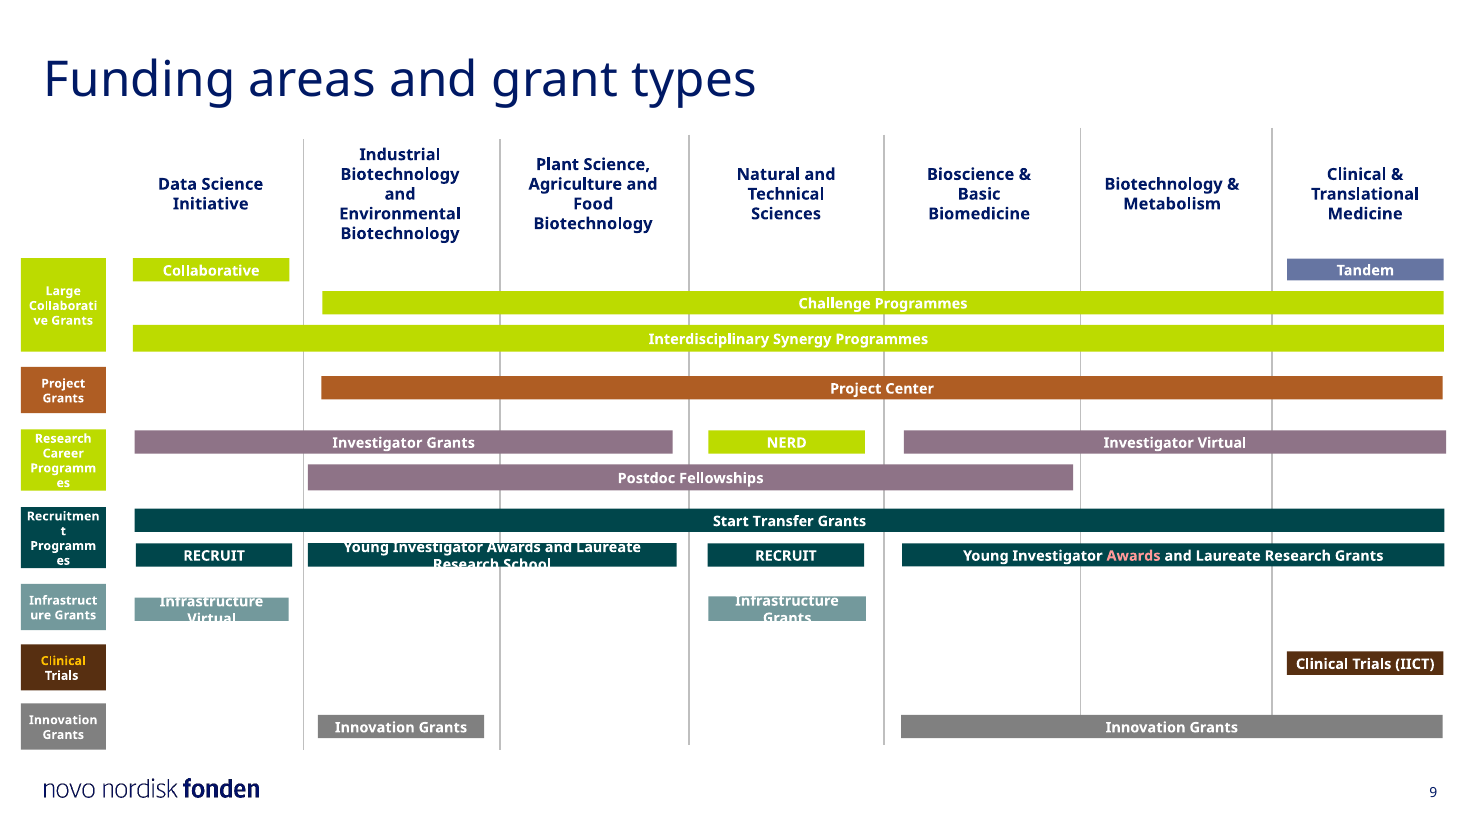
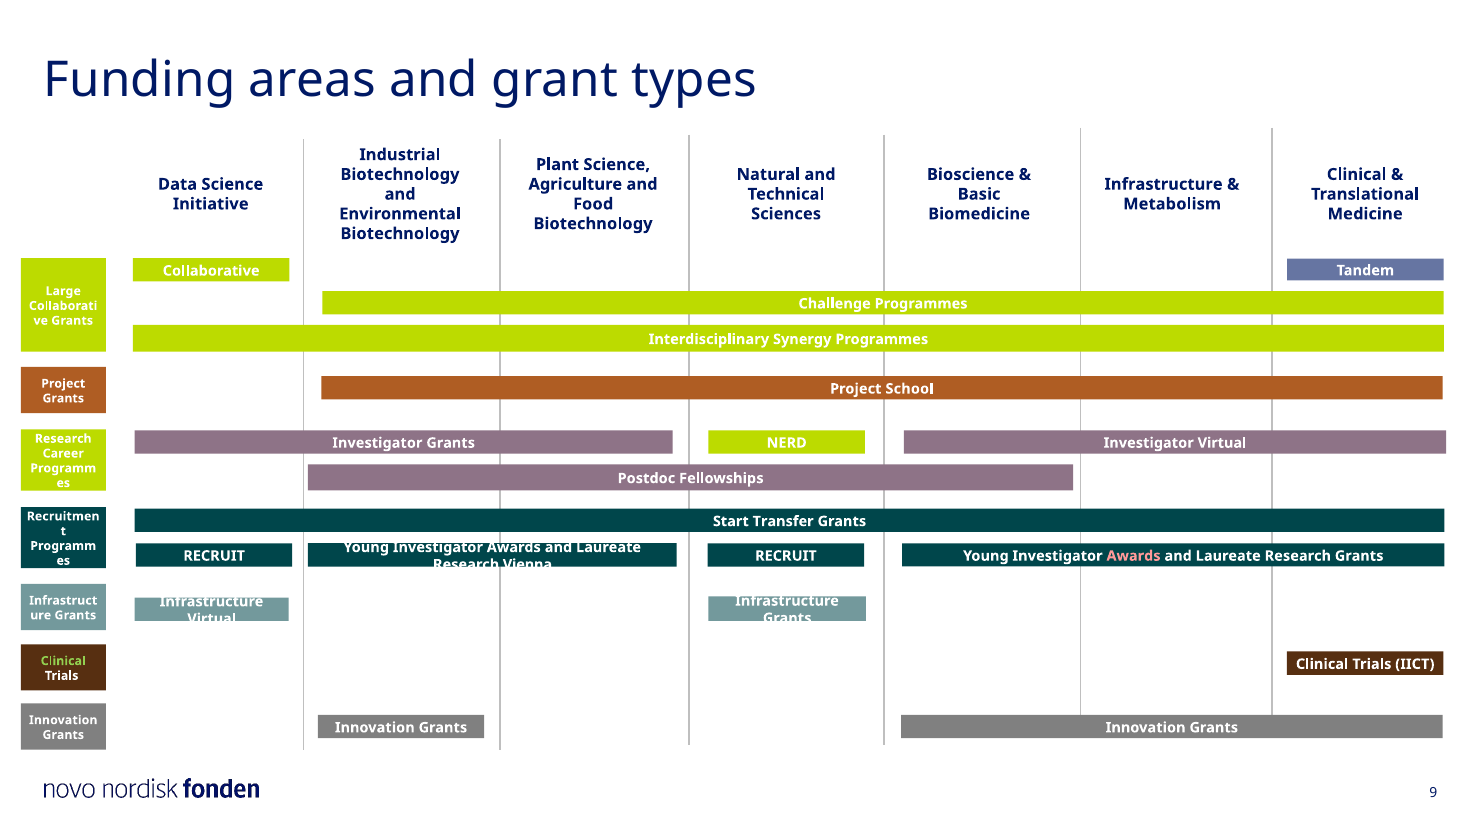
Biotechnology at (1164, 184): Biotechnology -> Infrastructure
Center: Center -> School
School: School -> Vienna
Clinical at (63, 661) colour: yellow -> light green
